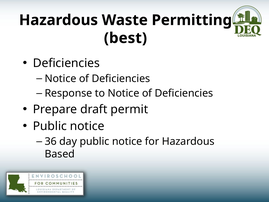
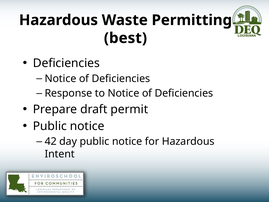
36: 36 -> 42
Based: Based -> Intent
